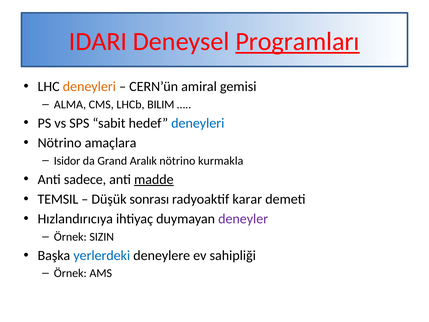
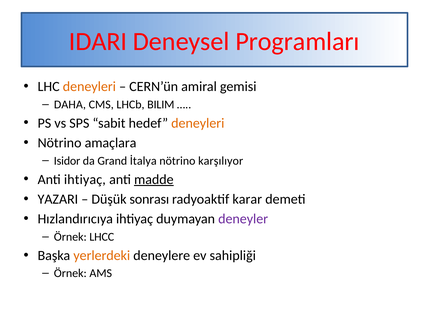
Programları underline: present -> none
ALMA: ALMA -> DAHA
deneyleri at (198, 123) colour: blue -> orange
Aralık: Aralık -> İtalya
kurmakla: kurmakla -> karşılıyor
Anti sadece: sadece -> ihtiyaç
TEMSIL: TEMSIL -> YAZARI
SIZIN: SIZIN -> LHCC
yerlerdeki colour: blue -> orange
